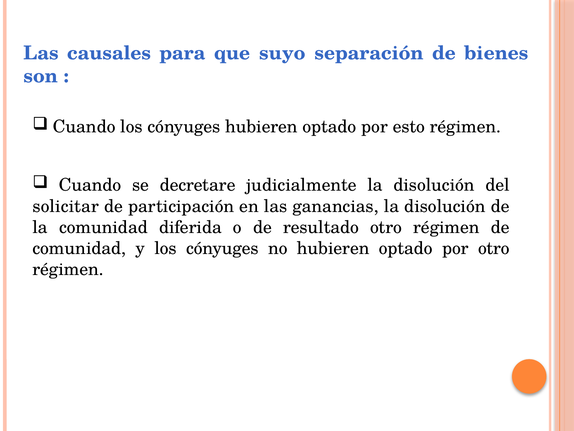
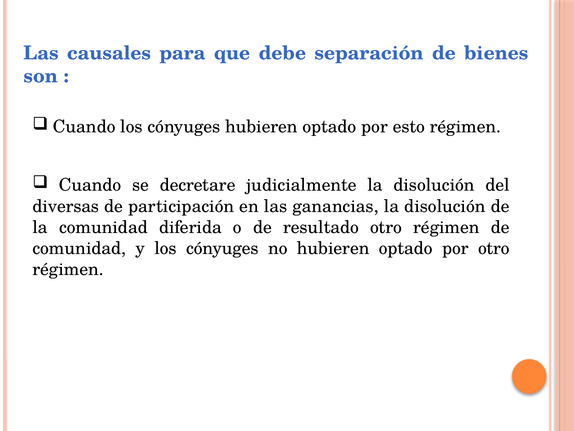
suyo: suyo -> debe
solicitar: solicitar -> diversas
